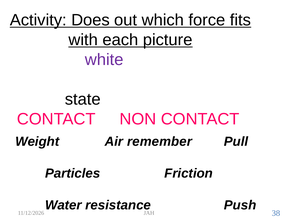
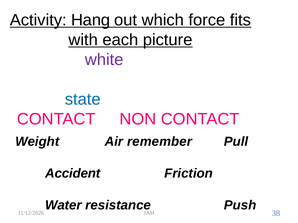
Does: Does -> Hang
state colour: black -> blue
Particles: Particles -> Accident
